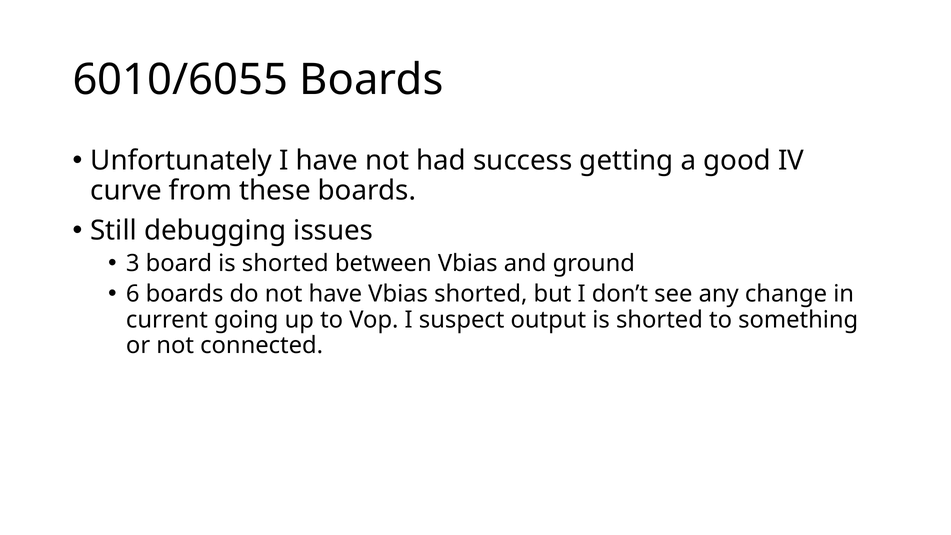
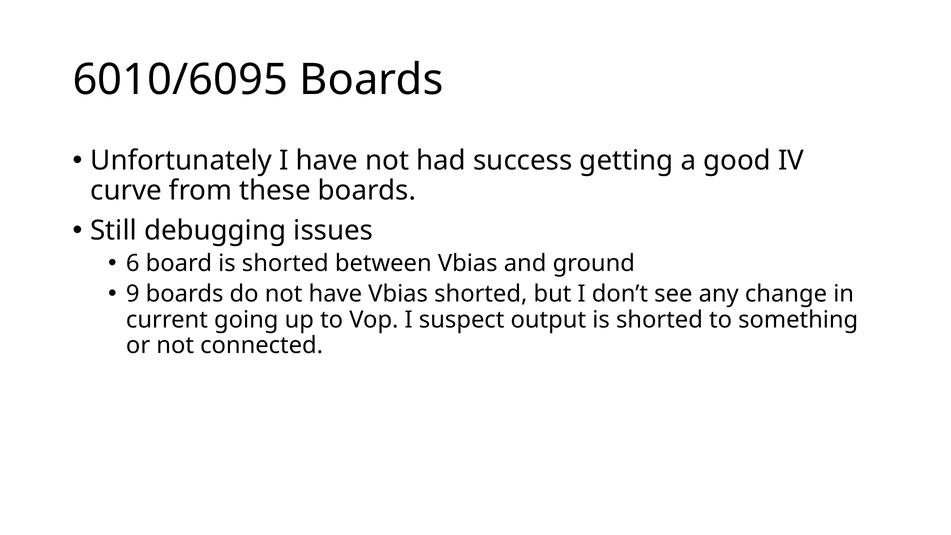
6010/6055: 6010/6055 -> 6010/6095
3: 3 -> 6
6: 6 -> 9
